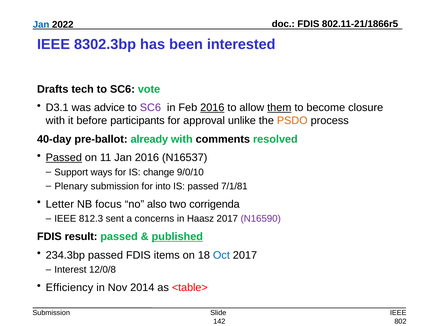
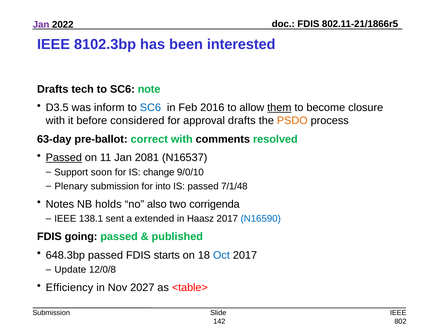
Jan at (41, 25) colour: blue -> purple
8302.3bp: 8302.3bp -> 8102.3bp
vote: vote -> note
D3.1: D3.1 -> D3.5
advice: advice -> inform
SC6 at (150, 108) colour: purple -> blue
2016 at (212, 108) underline: present -> none
participants: participants -> considered
approval unlike: unlike -> drafts
40-day: 40-day -> 63-day
already: already -> correct
Jan 2016: 2016 -> 2081
ways: ways -> soon
7/1/81: 7/1/81 -> 7/1/48
Letter: Letter -> Notes
focus: focus -> holds
812.3: 812.3 -> 138.1
concerns: concerns -> extended
N16590 colour: purple -> blue
result: result -> going
published underline: present -> none
234.3bp: 234.3bp -> 648.3bp
items: items -> starts
Interest: Interest -> Update
2014: 2014 -> 2027
